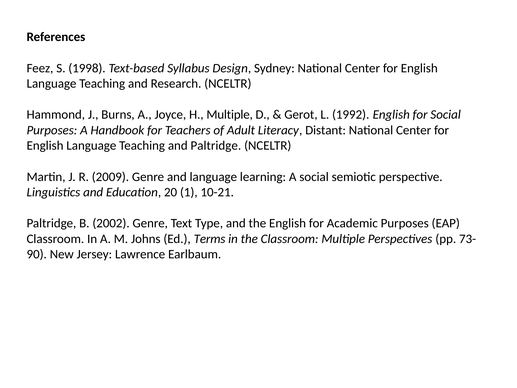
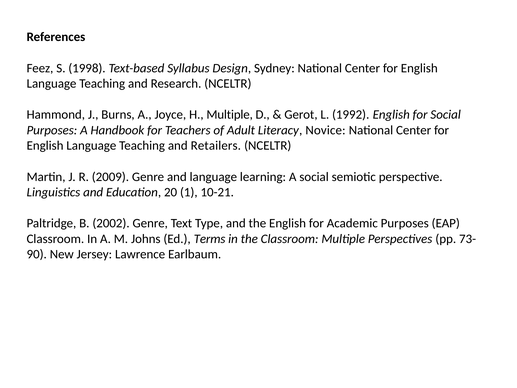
Distant: Distant -> Novice
and Paltridge: Paltridge -> Retailers
